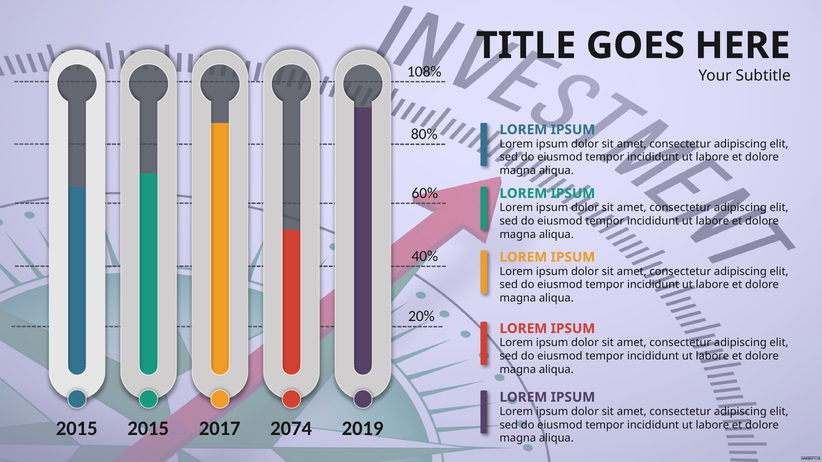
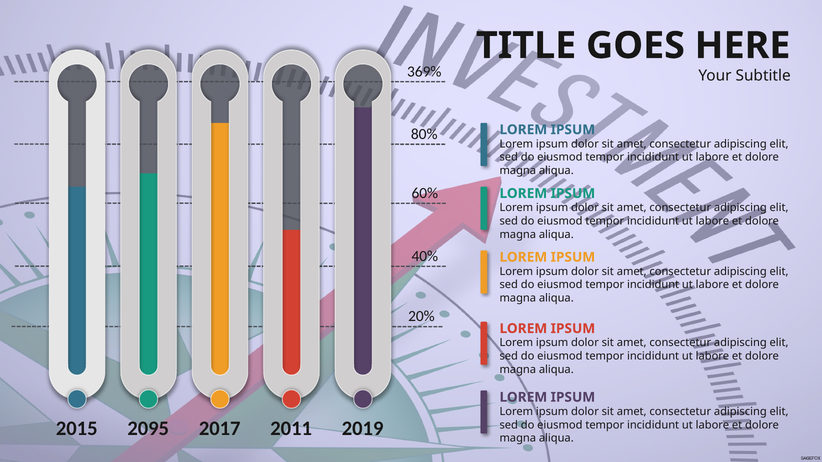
108%: 108% -> 369%
2015 2015: 2015 -> 2095
2074: 2074 -> 2011
